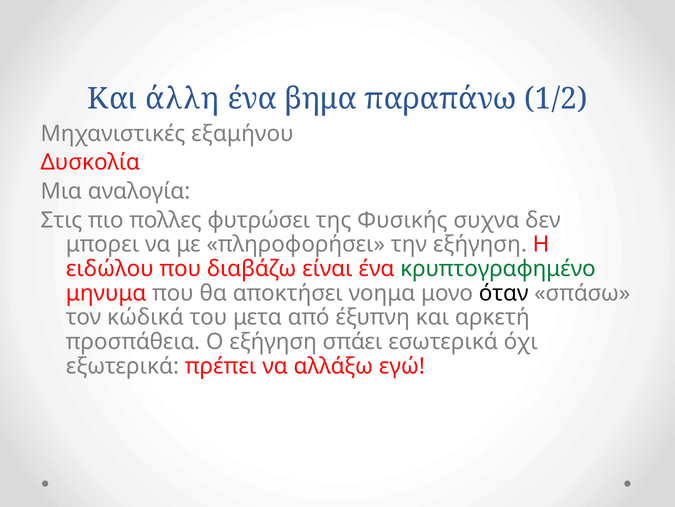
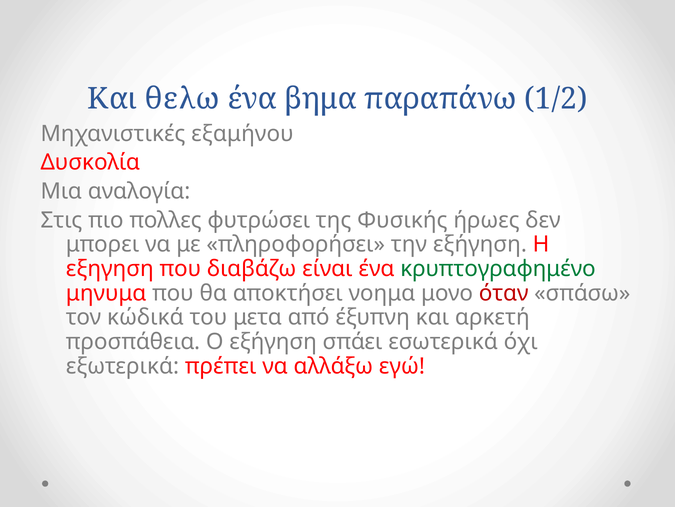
άλλη: άλλη -> θελω
συχνα: συχνα -> ήρωες
ειδώλου: ειδώλου -> εξηγηση
όταν colour: black -> red
